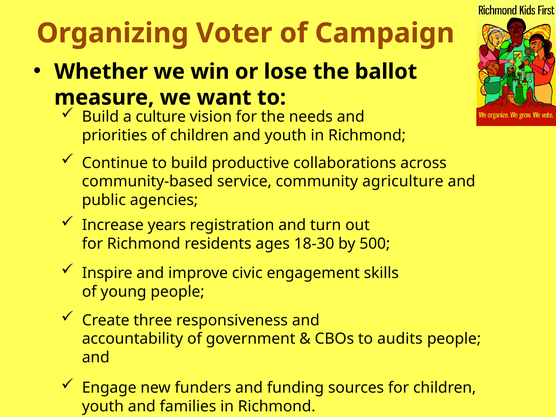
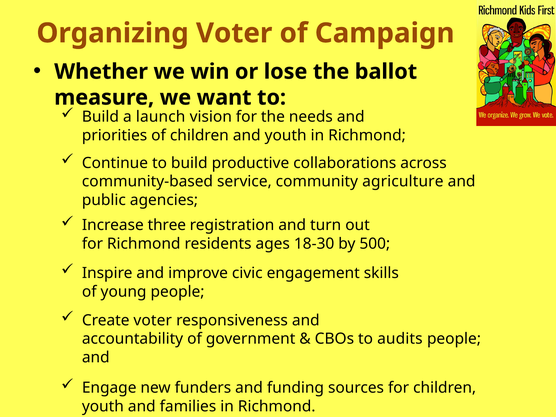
culture: culture -> launch
years: years -> three
Create three: three -> voter
